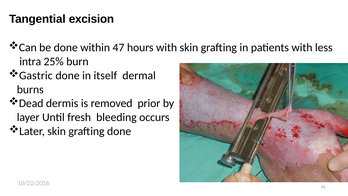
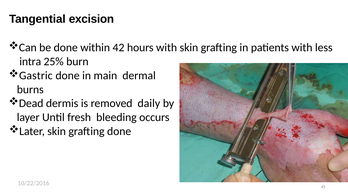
47: 47 -> 42
itself: itself -> main
prior: prior -> daily
